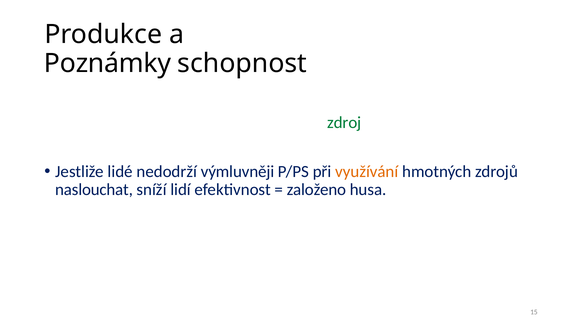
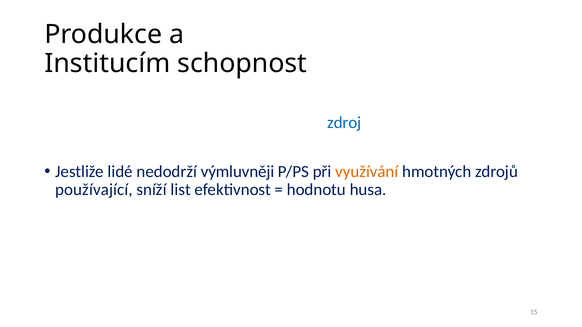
Poznámky: Poznámky -> Institucím
zdroj colour: green -> blue
naslouchat: naslouchat -> používající
lidí: lidí -> list
založeno: založeno -> hodnotu
